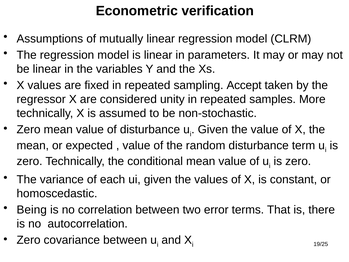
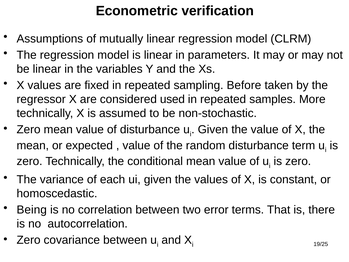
Accept: Accept -> Before
unity: unity -> used
